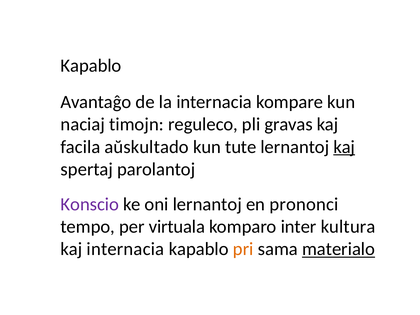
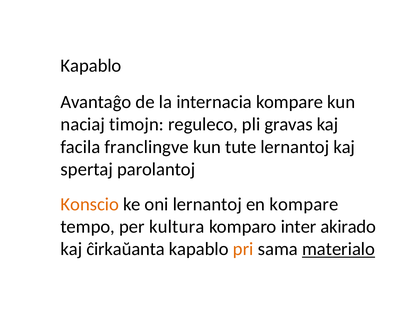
aŭskultado: aŭskultado -> franclingve
kaj at (344, 147) underline: present -> none
Konscio colour: purple -> orange
en prononci: prononci -> kompare
virtuala: virtuala -> kultura
kultura: kultura -> akirado
kaj internacia: internacia -> ĉirkaŭanta
